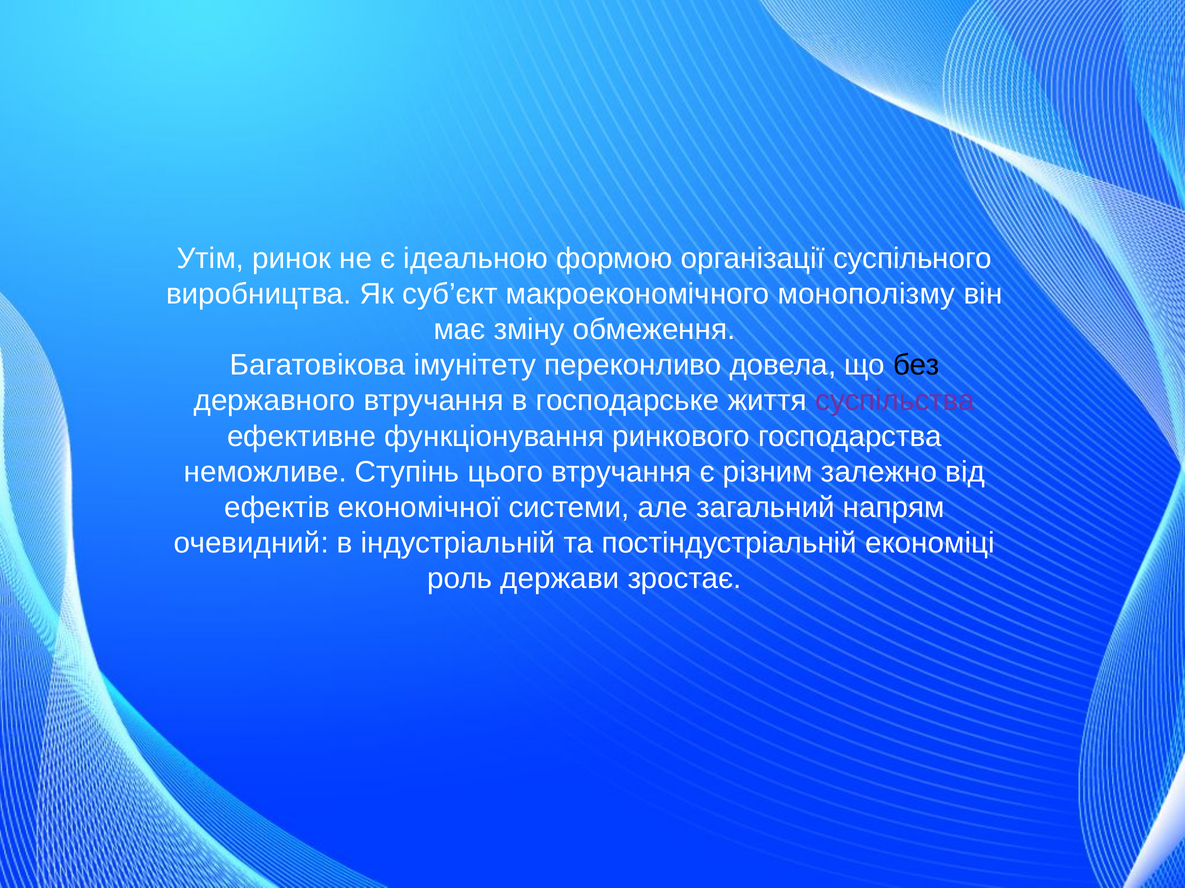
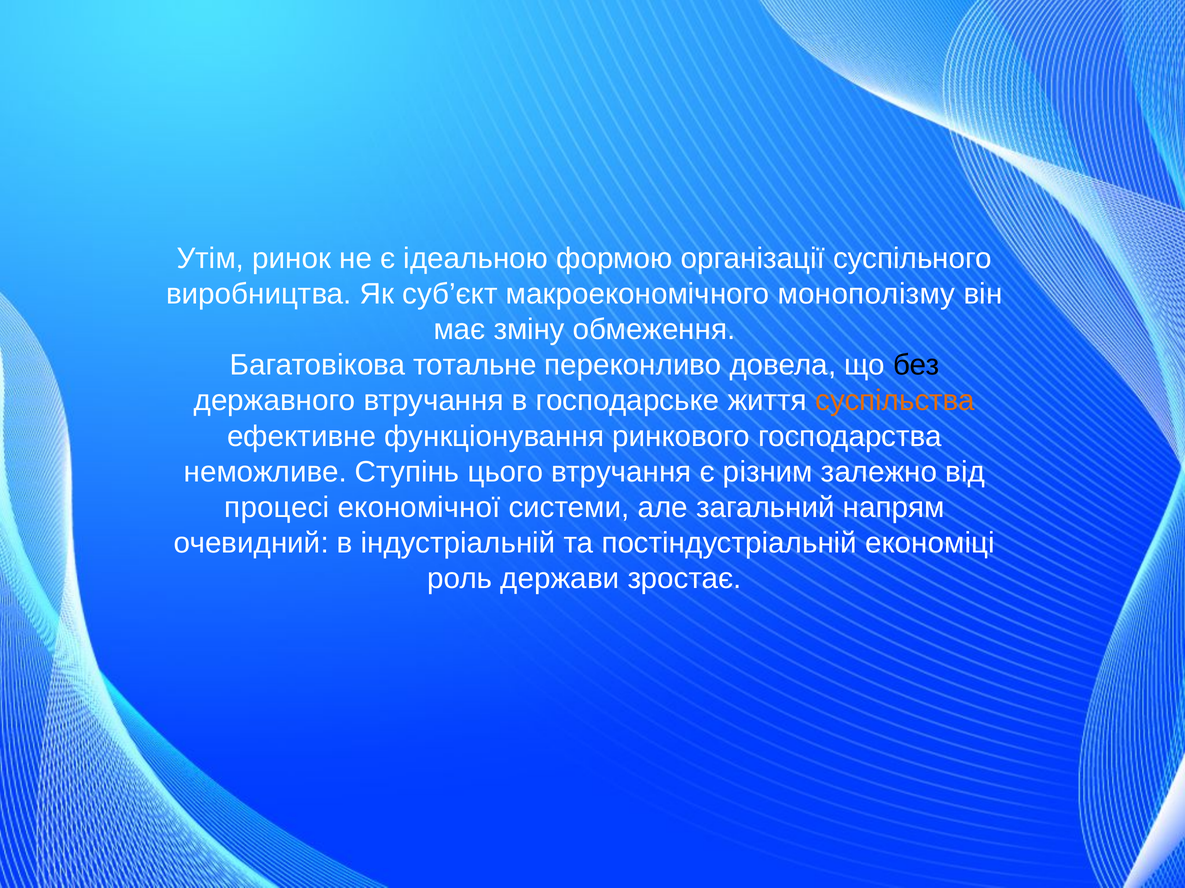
імунітету: імунітету -> тотальне
суспільства colour: purple -> orange
ефектів: ефектів -> процесі
